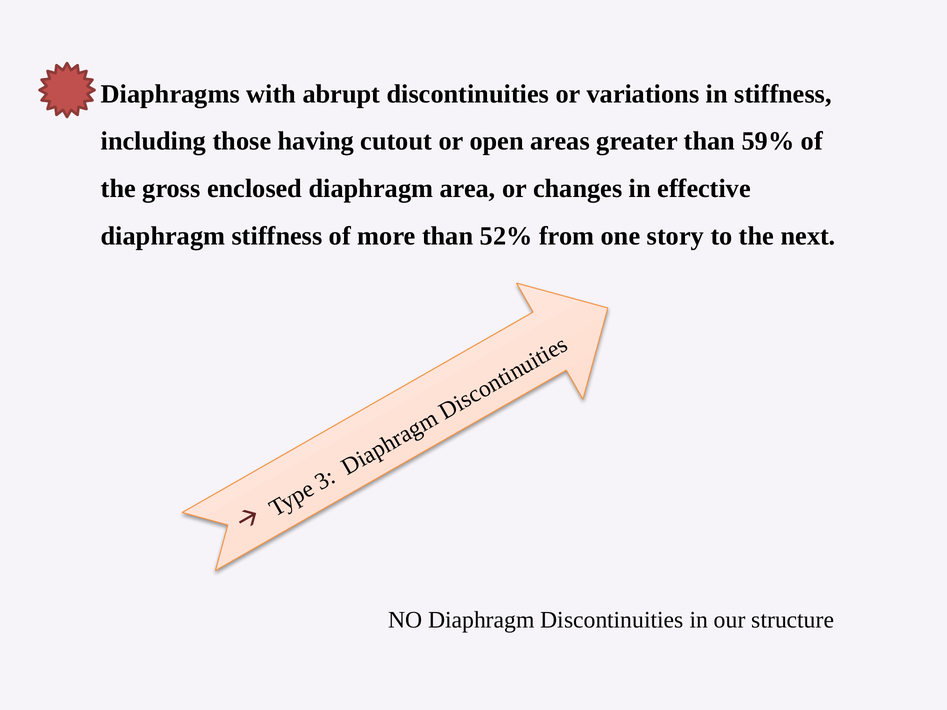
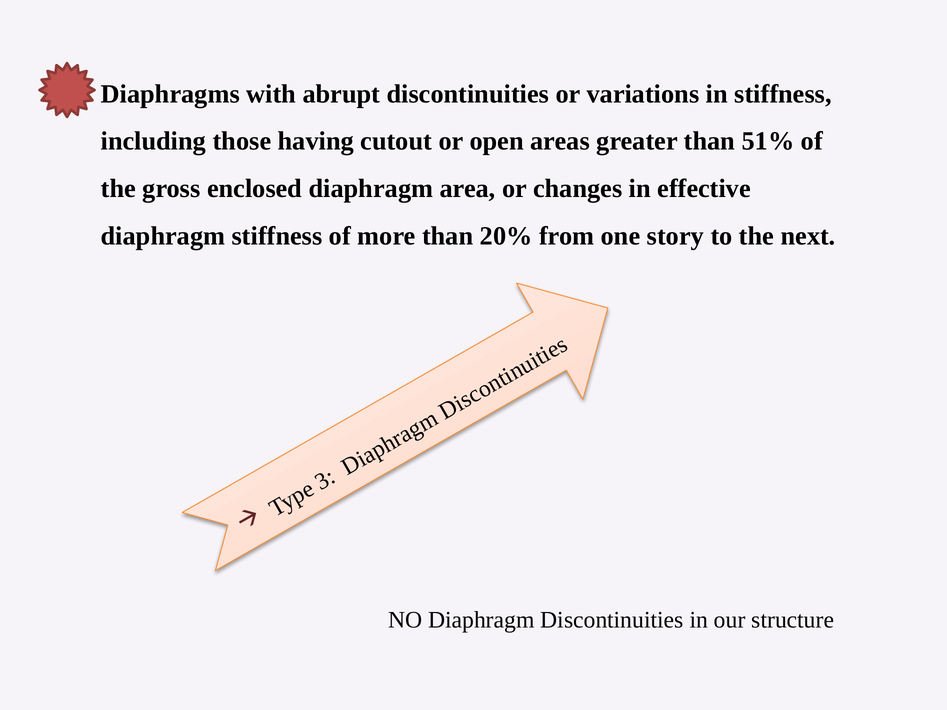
59%: 59% -> 51%
52%: 52% -> 20%
